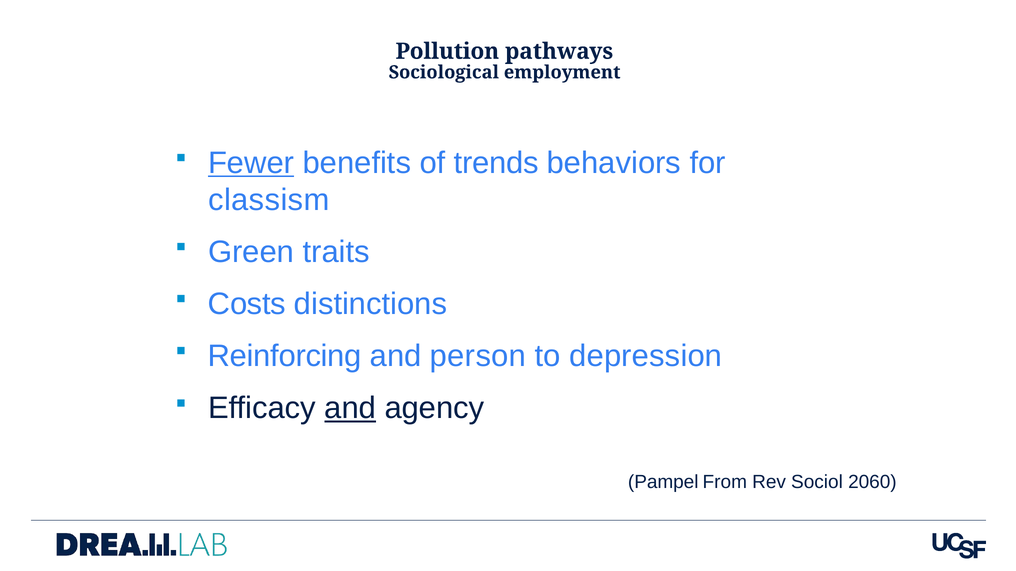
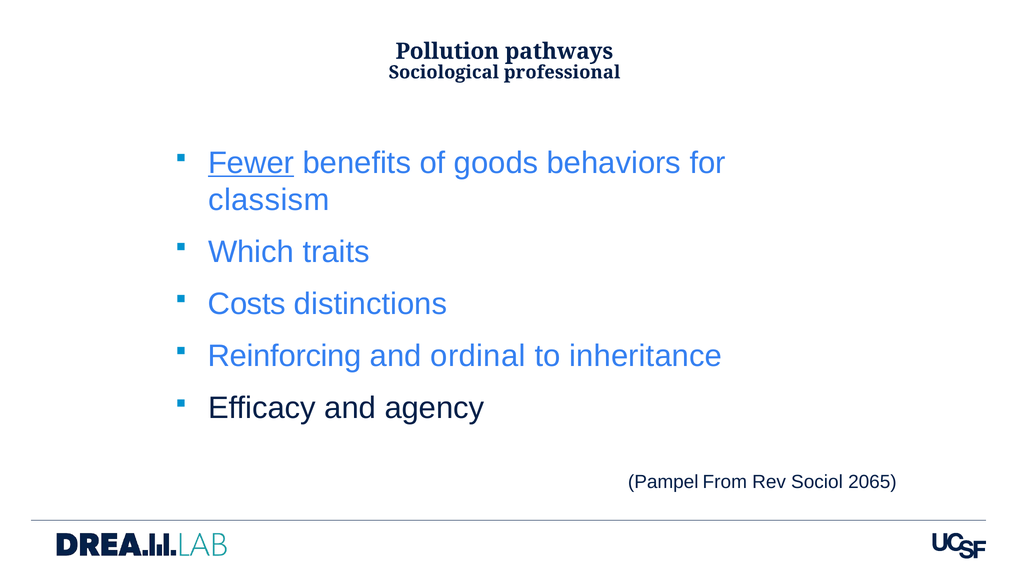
employment: employment -> professional
trends: trends -> goods
Green: Green -> Which
person: person -> ordinal
depression: depression -> inheritance
and at (350, 409) underline: present -> none
2060: 2060 -> 2065
